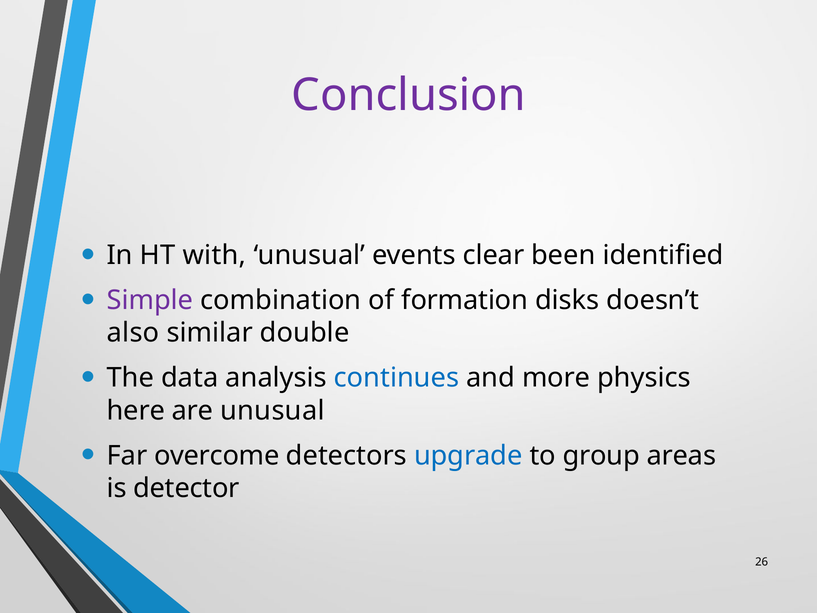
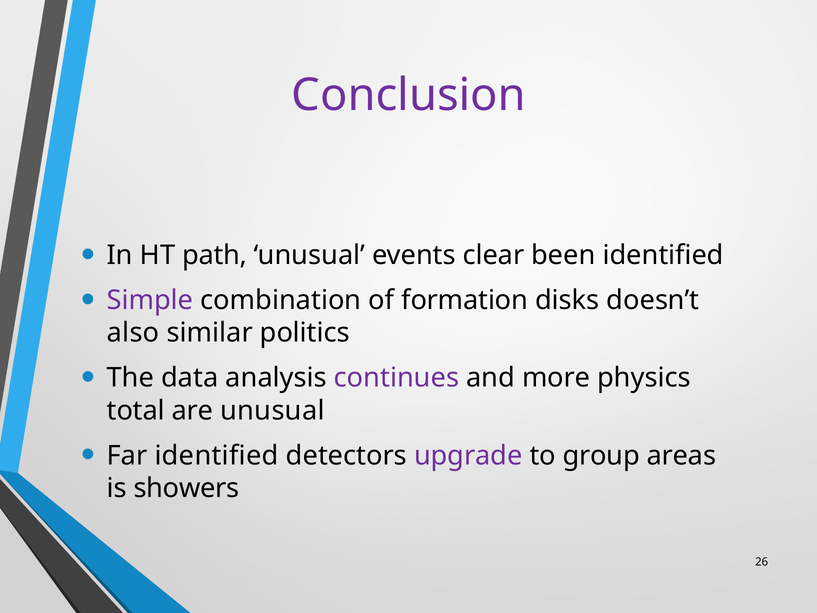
with: with -> path
double: double -> politics
continues colour: blue -> purple
here: here -> total
Far overcome: overcome -> identified
upgrade colour: blue -> purple
detector: detector -> showers
